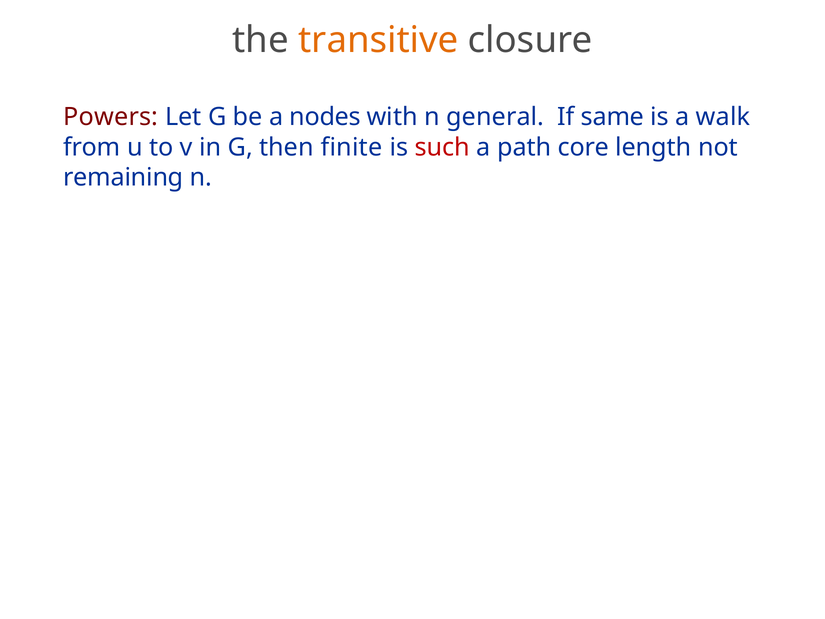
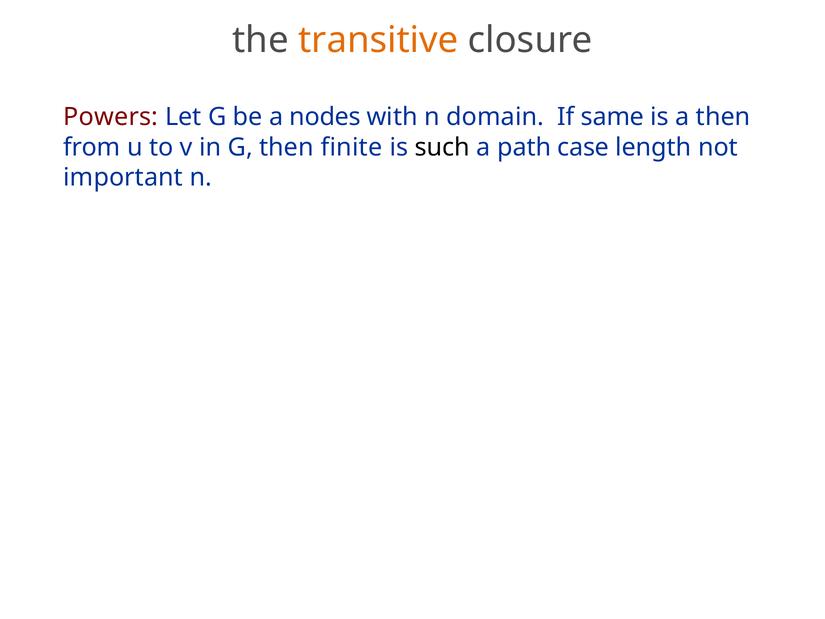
general: general -> domain
a walk: walk -> then
such colour: red -> black
core: core -> case
remaining: remaining -> important
